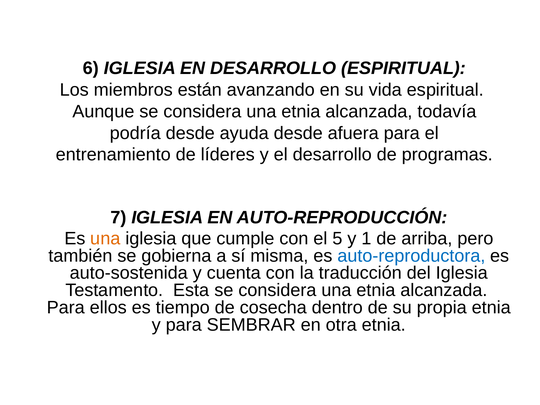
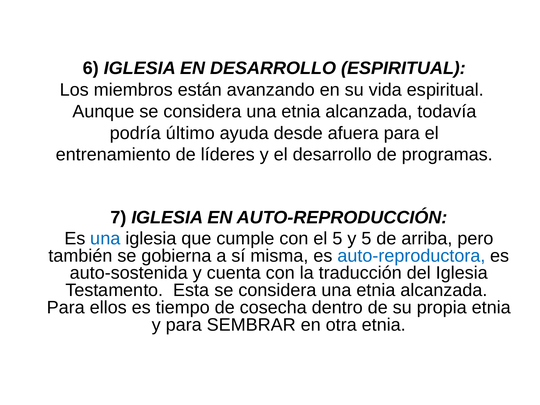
podría desde: desde -> último
una at (105, 238) colour: orange -> blue
y 1: 1 -> 5
